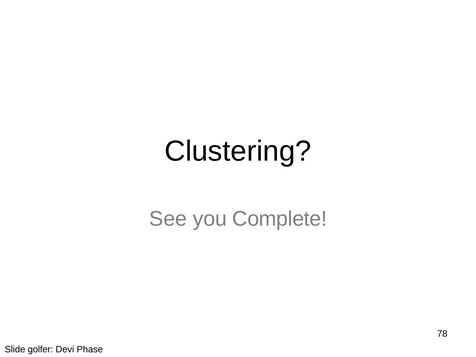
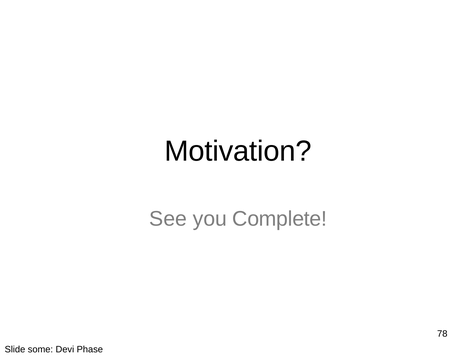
Clustering: Clustering -> Motivation
golfer: golfer -> some
